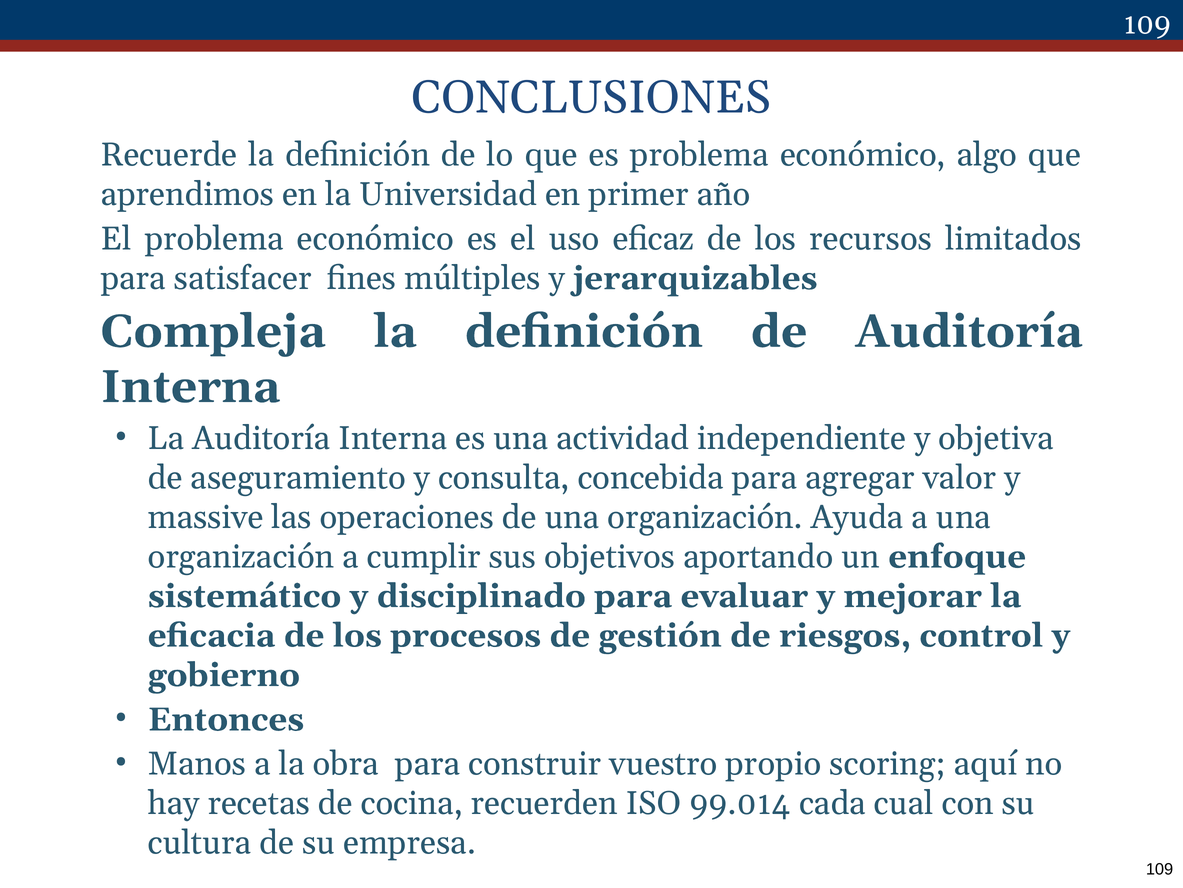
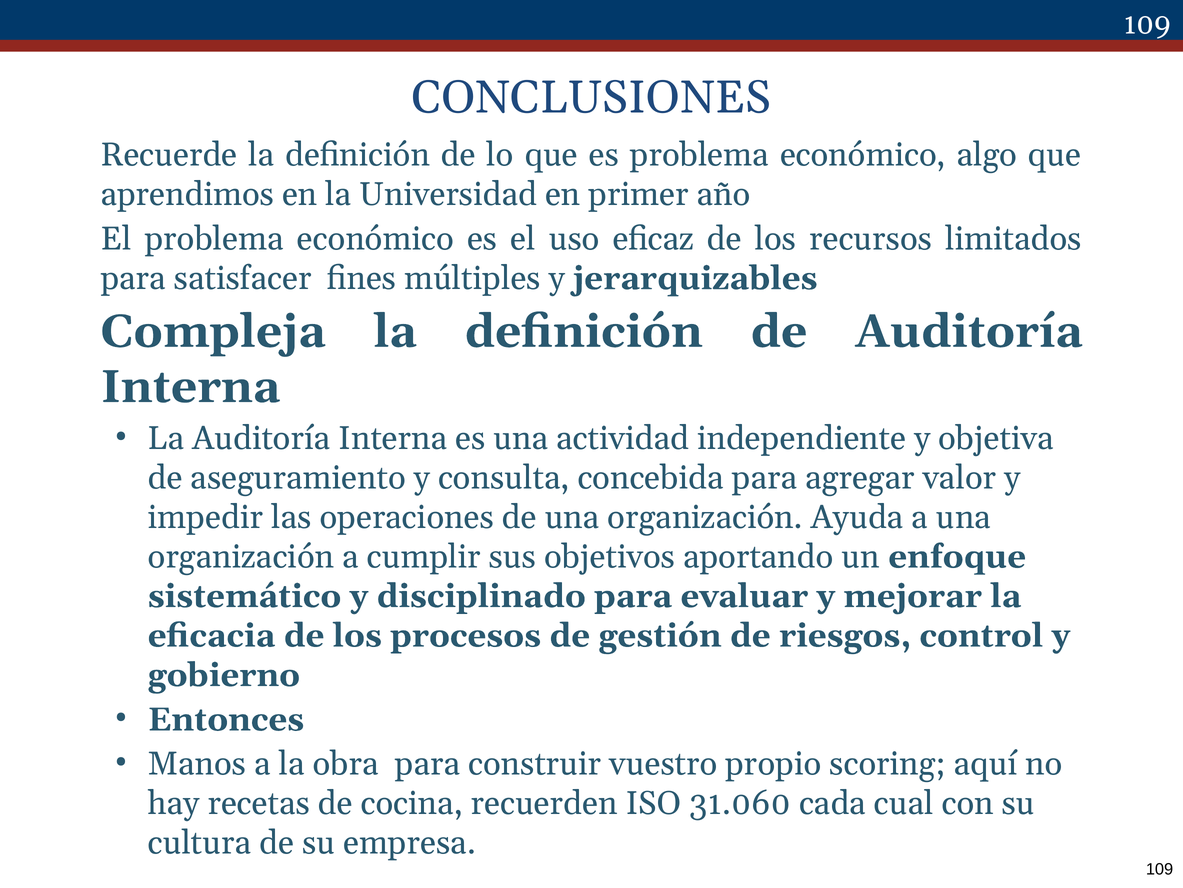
massive: massive -> impedir
99.014: 99.014 -> 31.060
